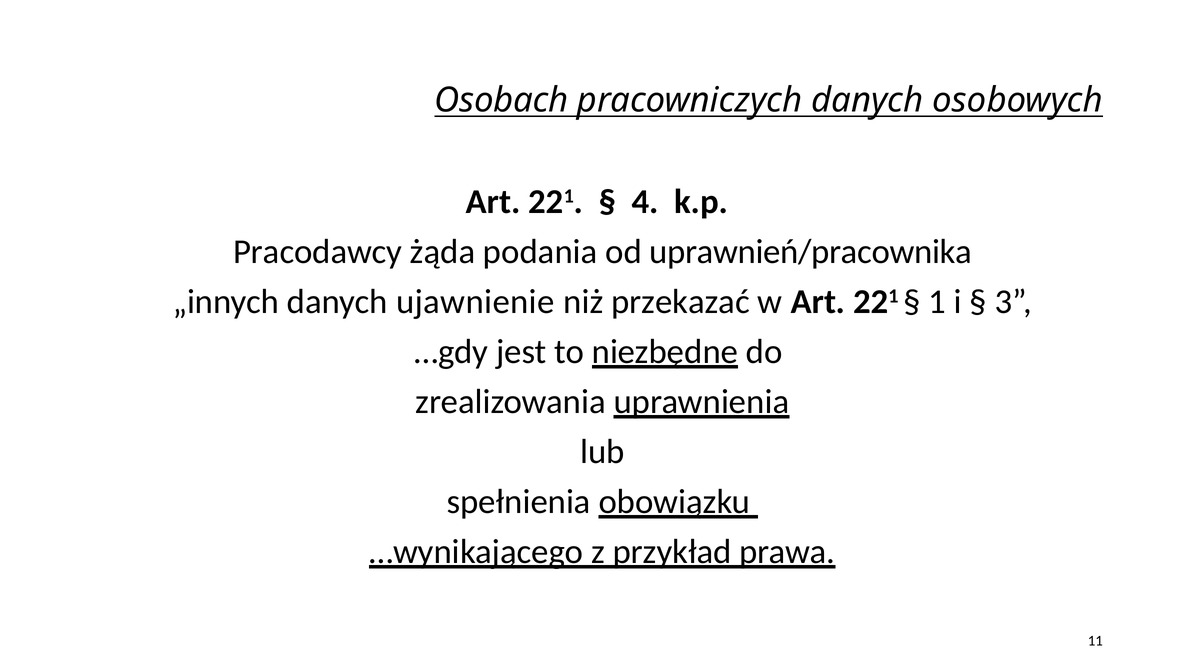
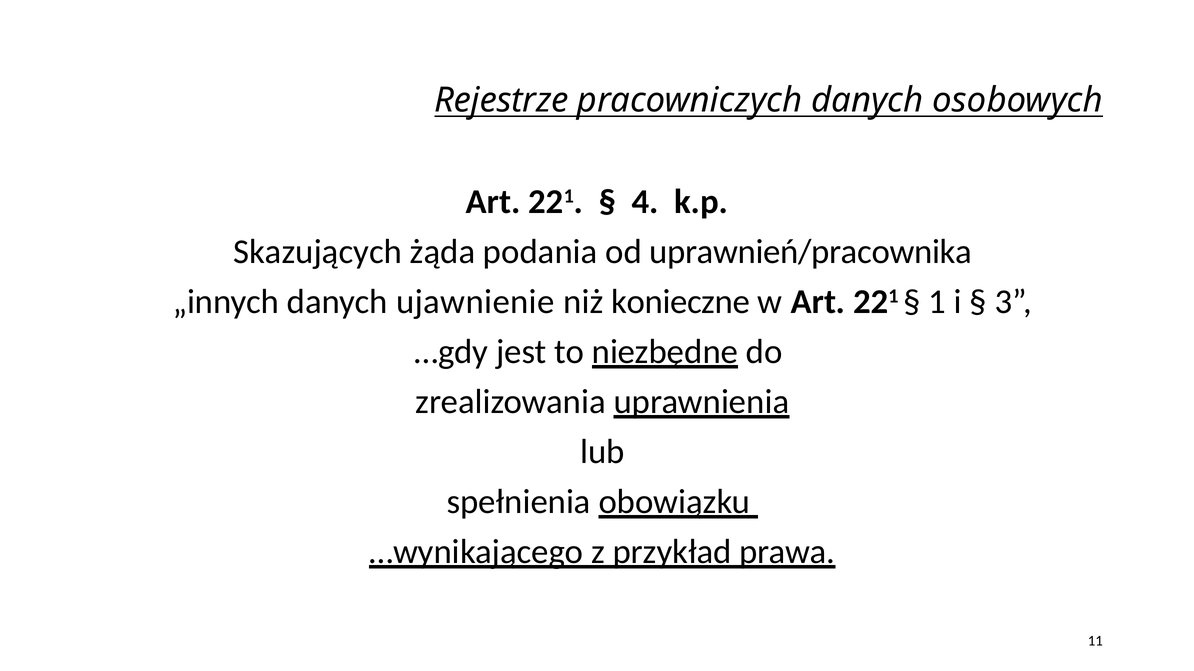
Osobach: Osobach -> Rejestrze
Pracodawcy: Pracodawcy -> Skazujących
przekazać: przekazać -> konieczne
